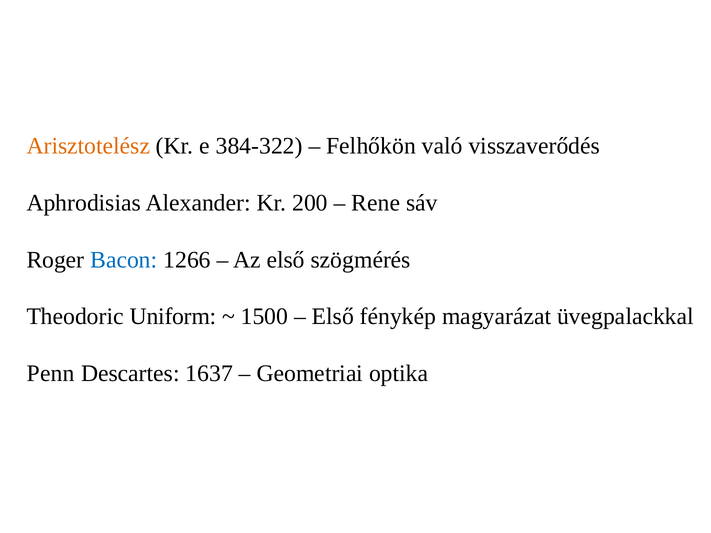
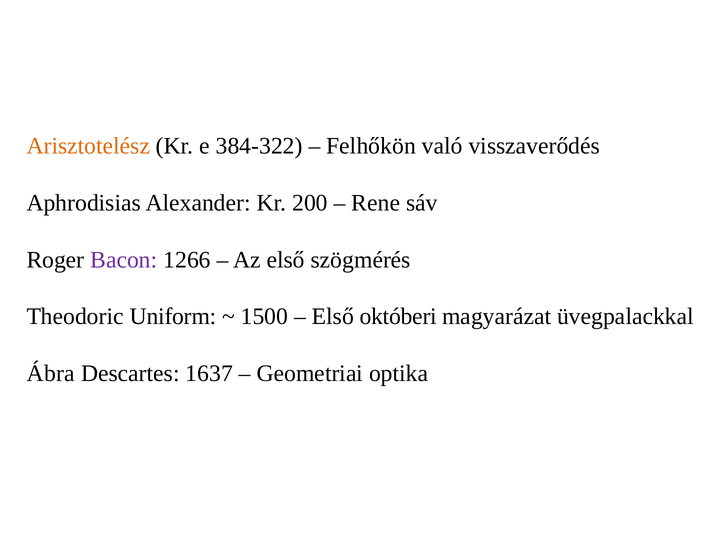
Bacon colour: blue -> purple
fénykép: fénykép -> októberi
Penn: Penn -> Ábra
